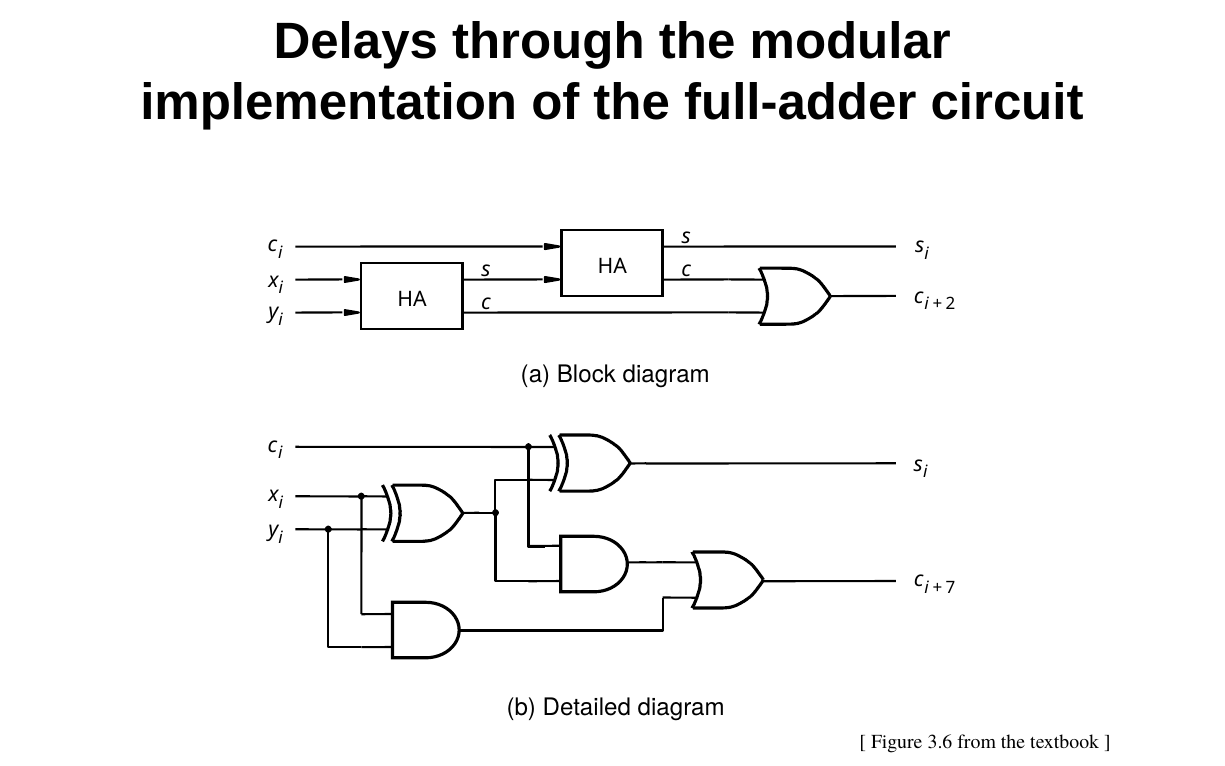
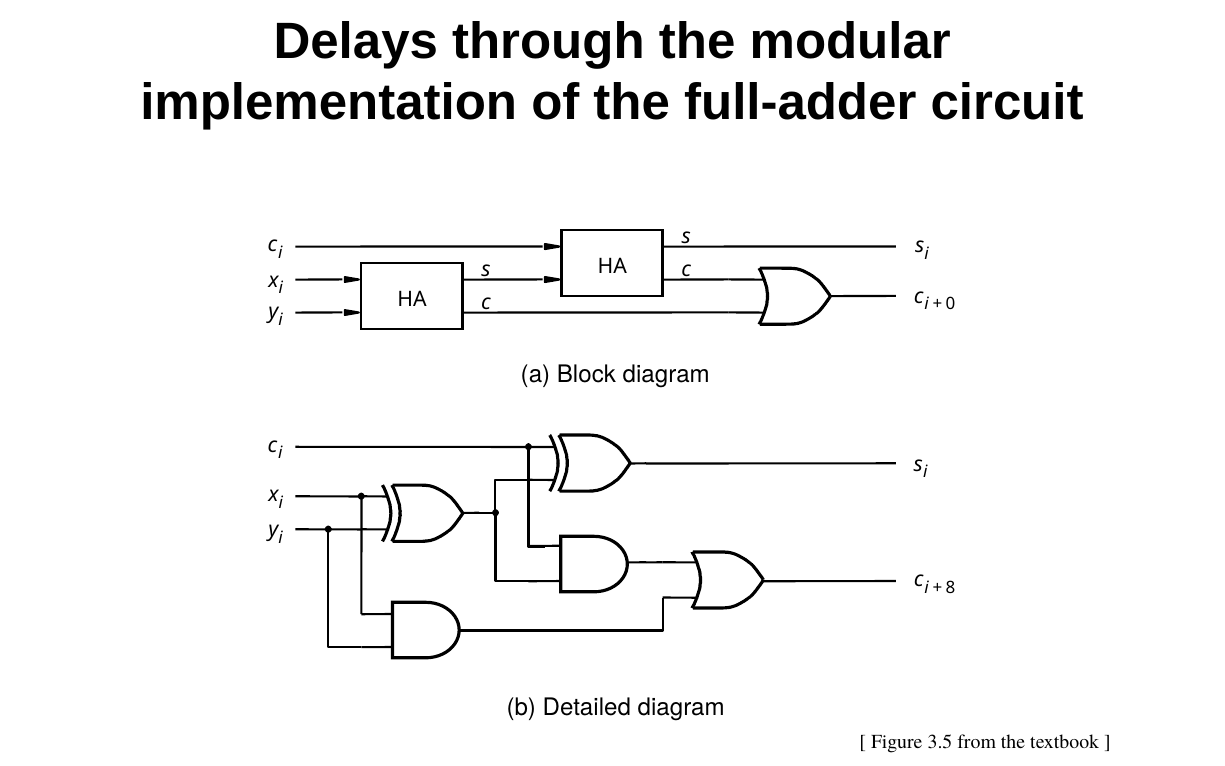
2: 2 -> 0
7: 7 -> 8
3.6: 3.6 -> 3.5
